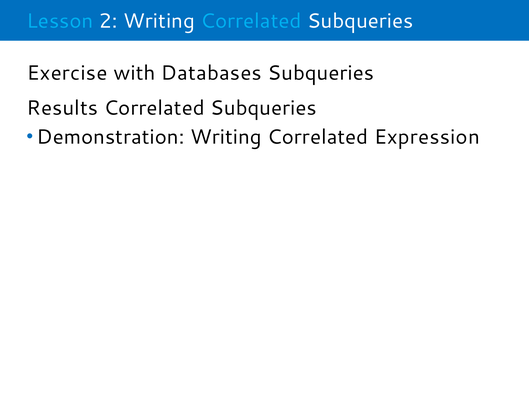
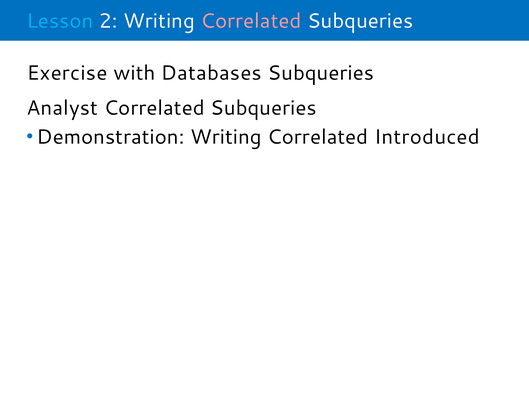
Correlated at (251, 21) colour: light blue -> pink
Results: Results -> Analyst
Expression: Expression -> Introduced
